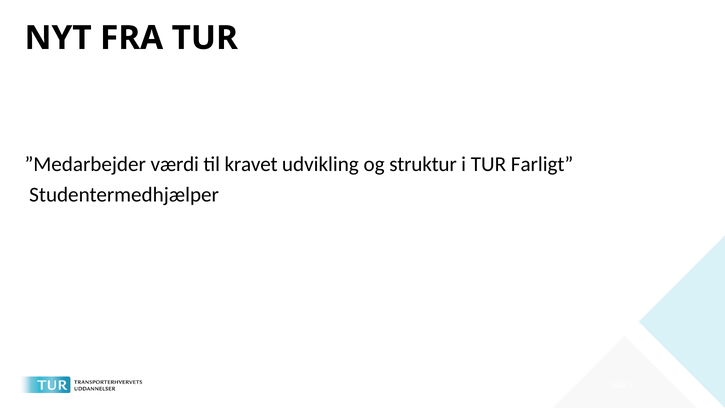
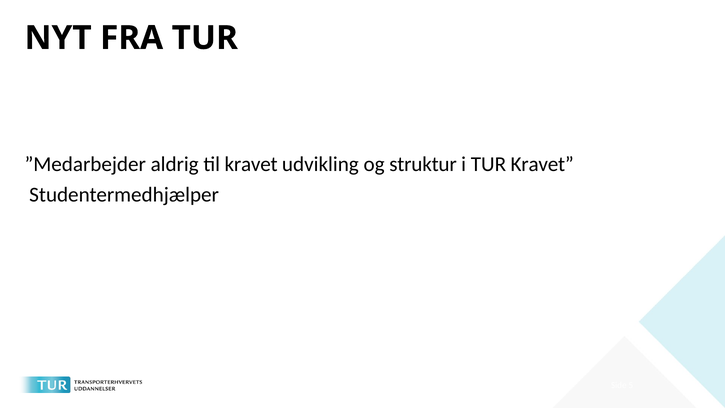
værdi: værdi -> aldrig
TUR Farligt: Farligt -> Kravet
